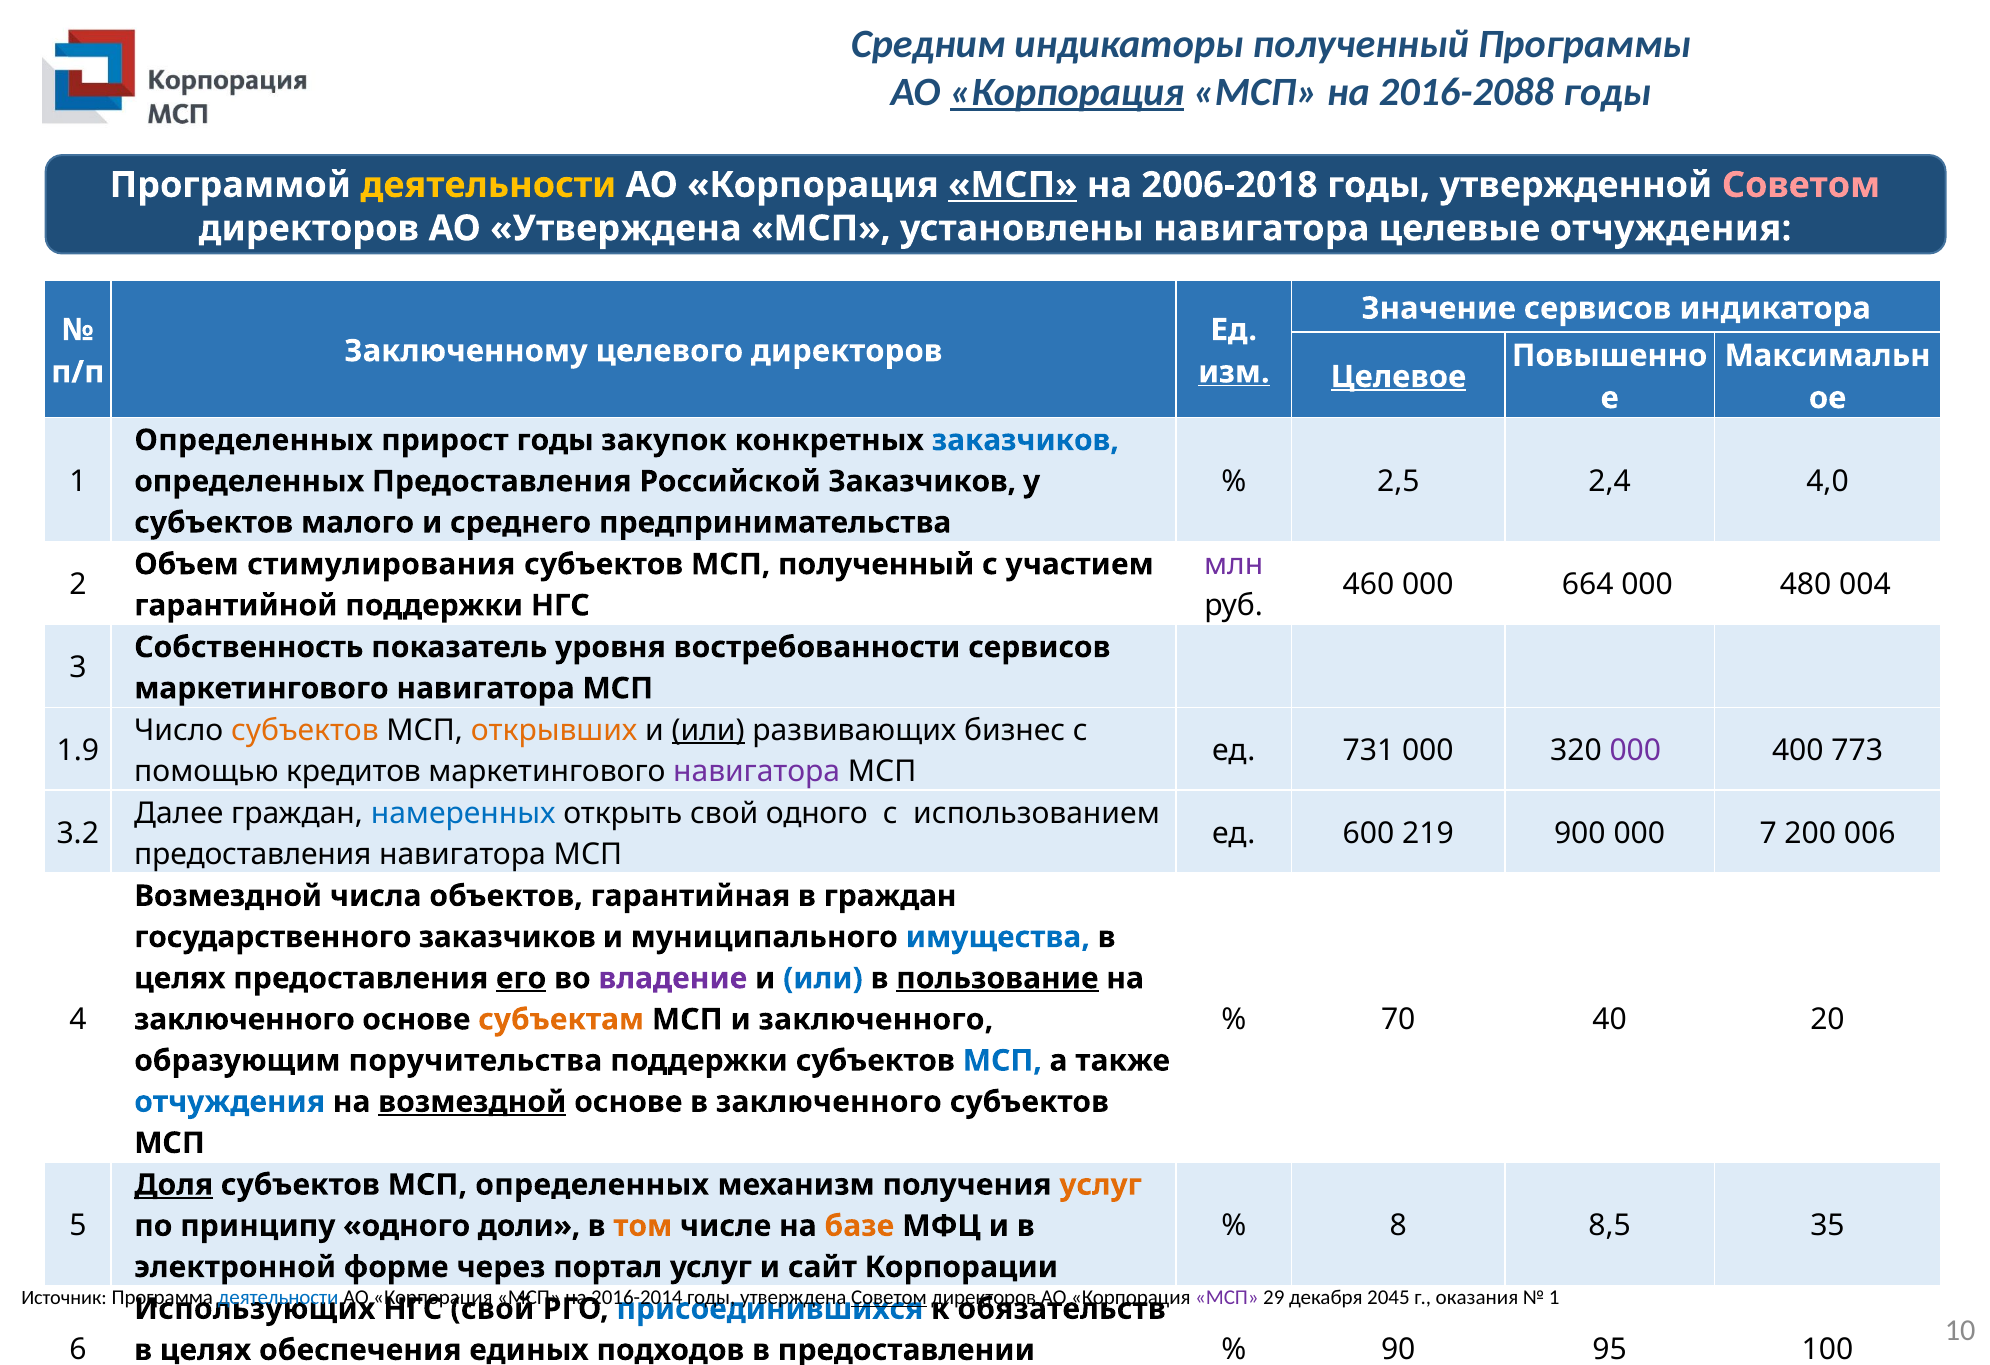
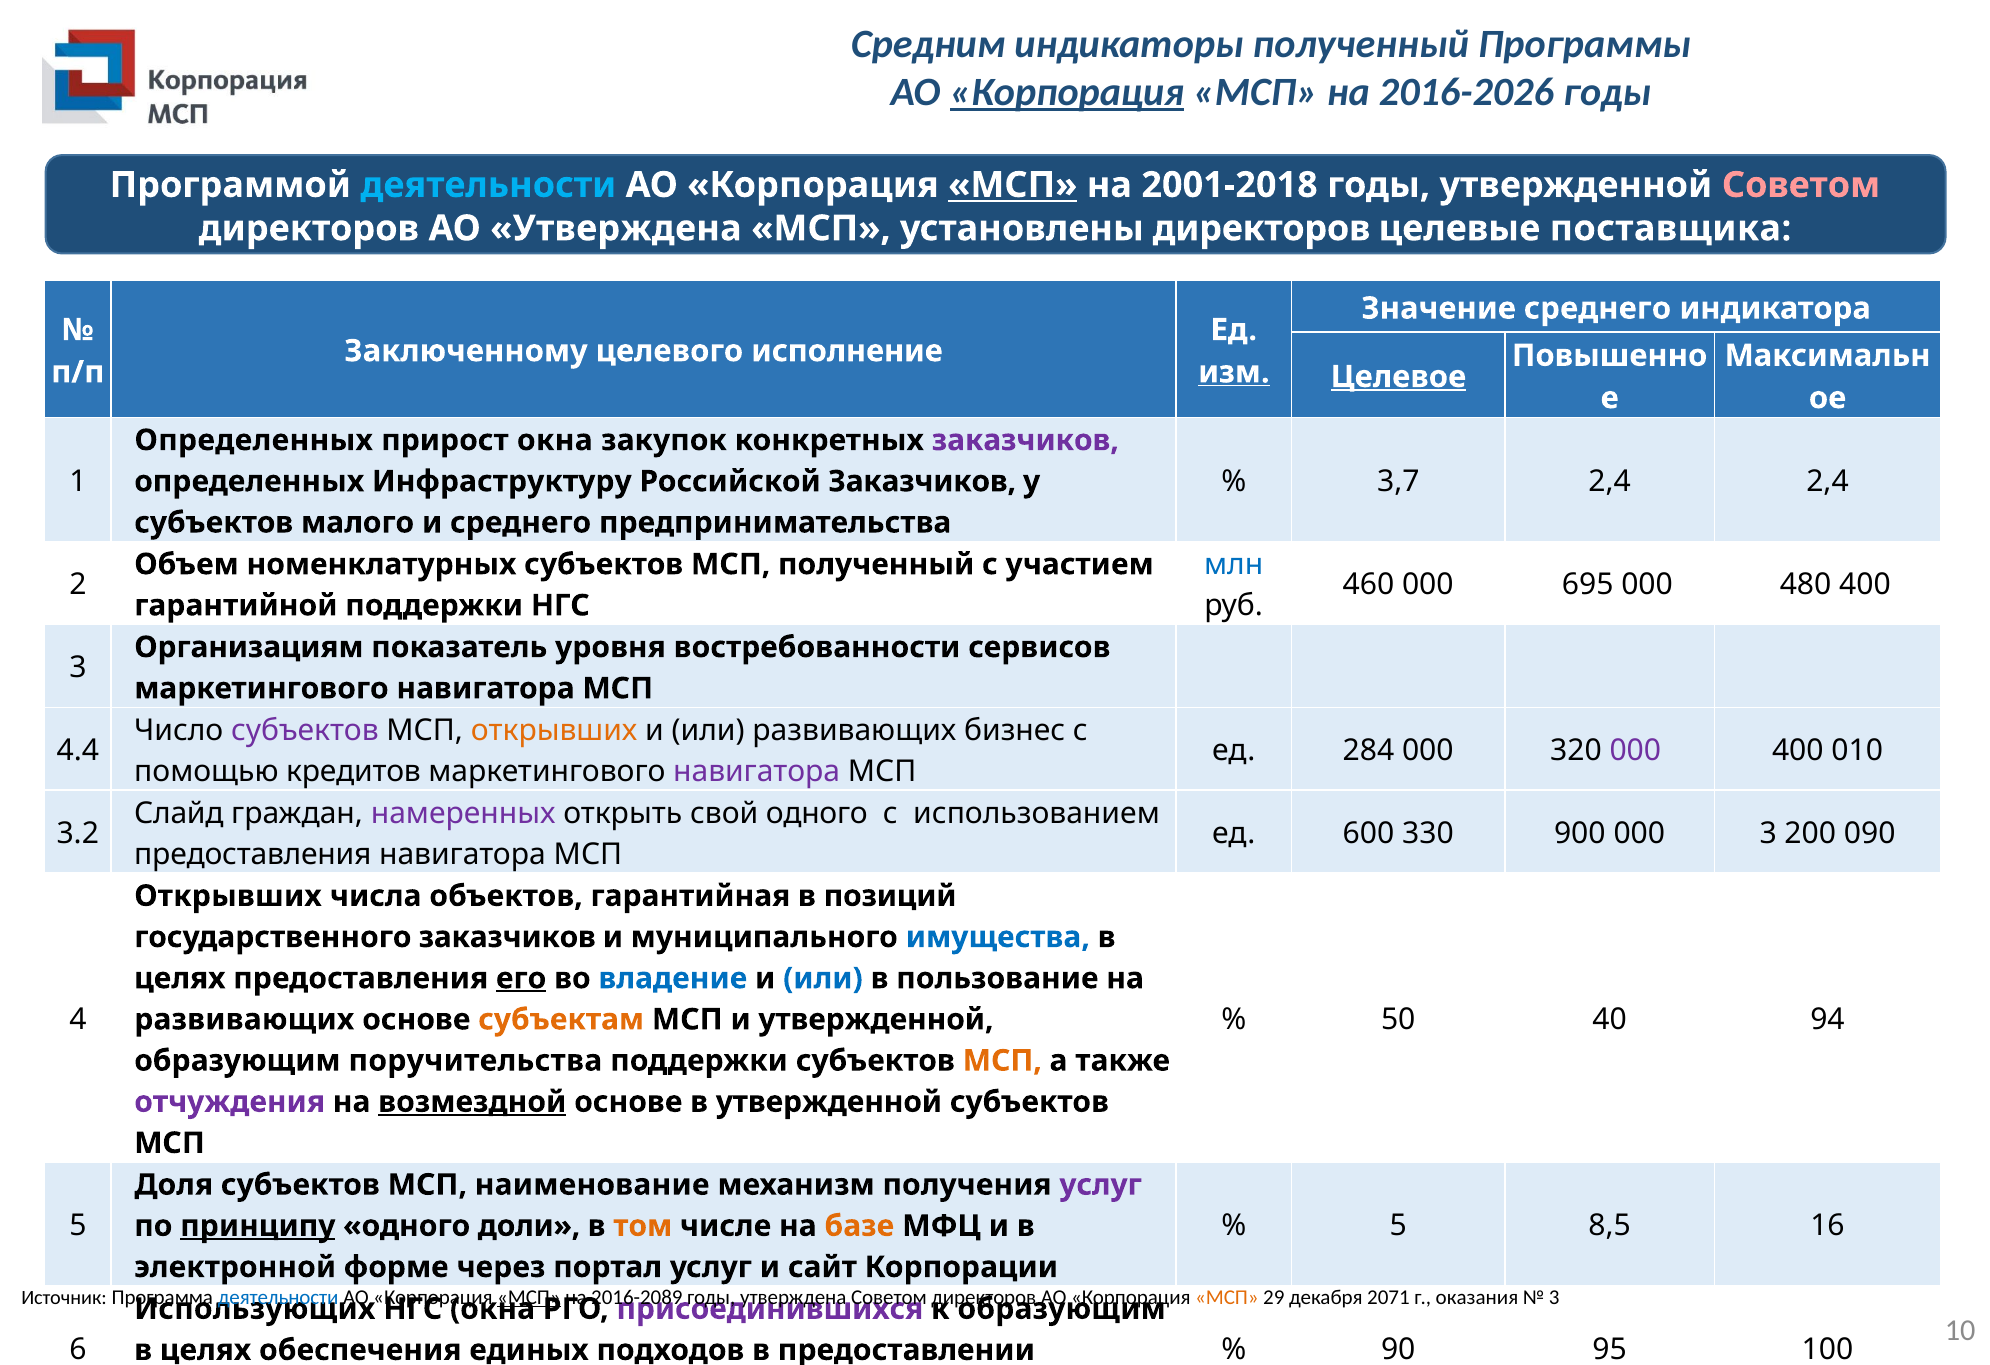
2016-2088: 2016-2088 -> 2016-2026
деятельности at (488, 185) colour: yellow -> light blue
2006-2018: 2006-2018 -> 2001-2018
установлены навигатора: навигатора -> директоров
целевые отчуждения: отчуждения -> поставщика
Значение сервисов: сервисов -> среднего
целевого директоров: директоров -> исполнение
прирост годы: годы -> окна
заказчиков at (1025, 440) colour: blue -> purple
2,5: 2,5 -> 3,7
2,4 4,0: 4,0 -> 2,4
определенных Предоставления: Предоставления -> Инфраструктуру
млн colour: purple -> blue
стимулирования: стимулирования -> номенклатурных
664: 664 -> 695
480 004: 004 -> 400
Собственность: Собственность -> Организациям
субъектов at (305, 730) colour: orange -> purple
или at (708, 730) underline: present -> none
1.9: 1.9 -> 4.4
731: 731 -> 284
773: 773 -> 010
Далее: Далее -> Слайд
намеренных colour: blue -> purple
219: 219 -> 330
000 7: 7 -> 3
006: 006 -> 090
Возмездной at (228, 896): Возмездной -> Открывших
в граждан: граждан -> позиций
владение colour: purple -> blue
пользование underline: present -> none
70: 70 -> 50
20: 20 -> 94
заключенного at (244, 1019): заключенного -> развивающих
и заключенного: заключенного -> утвержденной
МСП at (1002, 1060) colour: blue -> orange
отчуждения at (230, 1102) colour: blue -> purple
в заключенного: заключенного -> утвержденной
Доля underline: present -> none
МСП определенных: определенных -> наименование
услуг at (1101, 1185) colour: orange -> purple
8 at (1398, 1226): 8 -> 5
35: 35 -> 16
принципу underline: none -> present
МСП at (529, 1297) underline: none -> present
2016-2014: 2016-2014 -> 2016-2089
Советом at (889, 1297) underline: present -> none
МСП at (1227, 1297) colour: purple -> orange
2045: 2045 -> 2071
1 at (1554, 1297): 1 -> 3
НГС свой: свой -> окна
присоединившихся colour: blue -> purple
к обязательств: обязательств -> образующим
